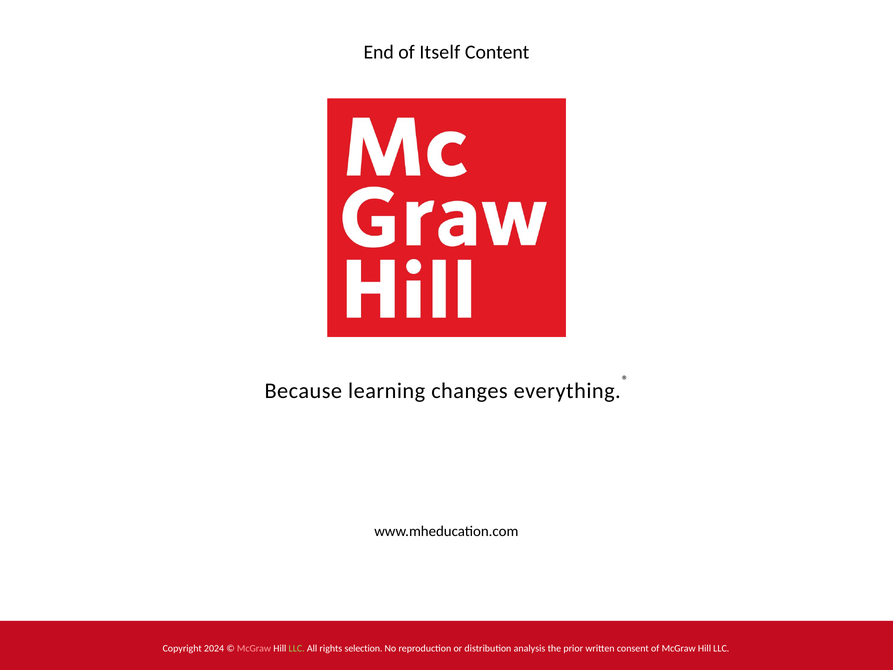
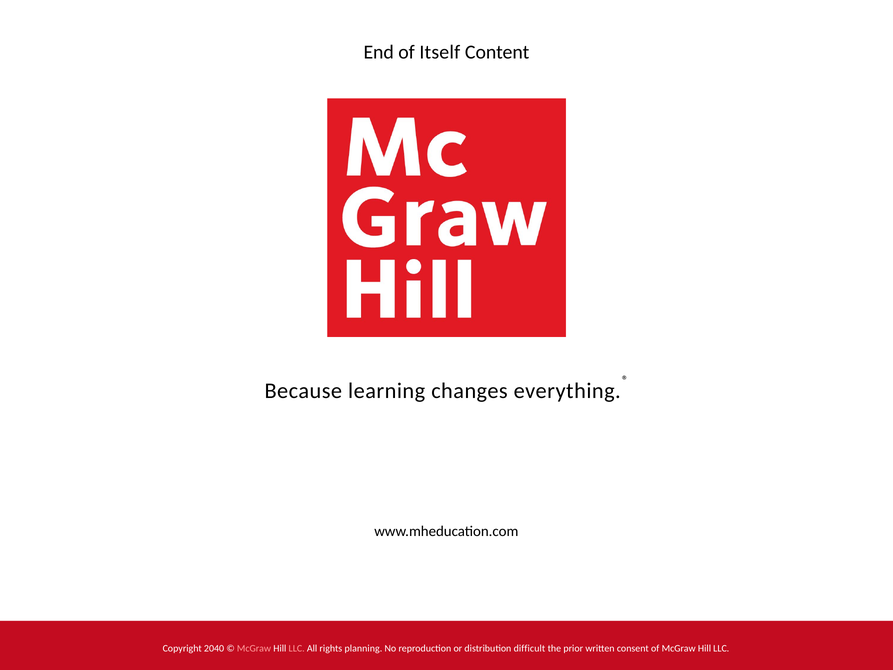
2024: 2024 -> 2040
LLC at (297, 648) colour: light green -> pink
selection: selection -> planning
analysis: analysis -> difficult
